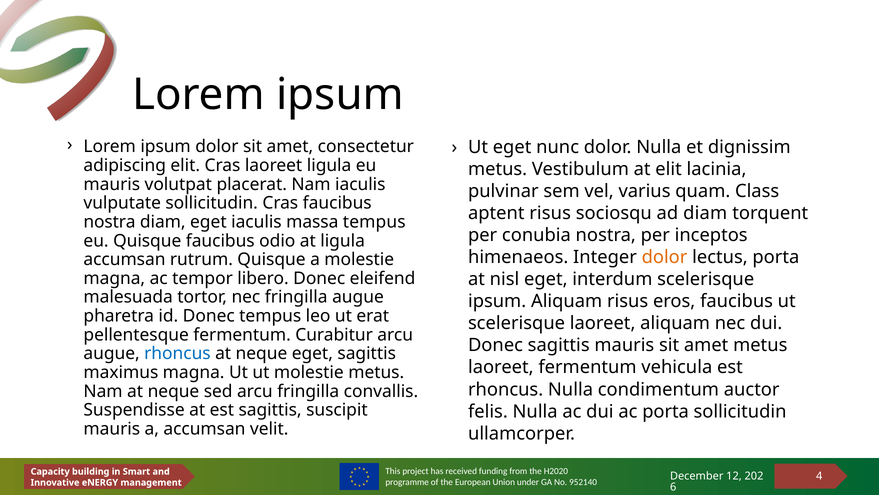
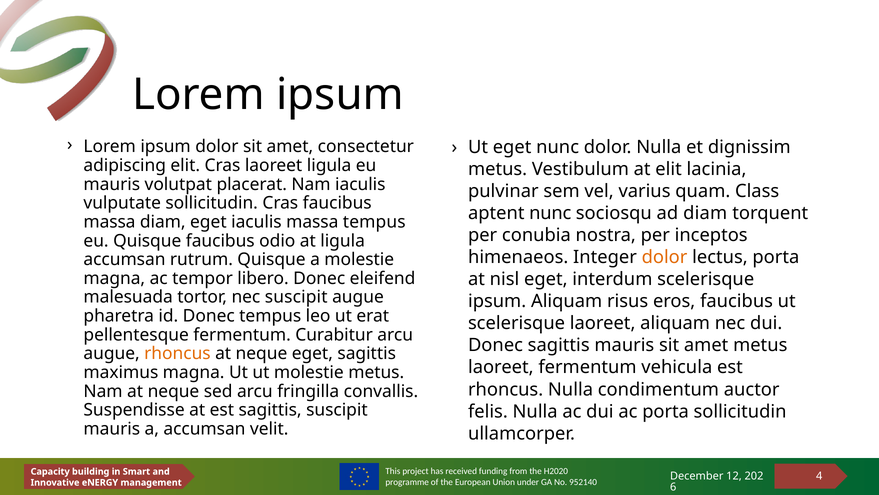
aptent risus: risus -> nunc
nostra at (110, 222): nostra -> massa
nec fringilla: fringilla -> suscipit
rhoncus at (177, 353) colour: blue -> orange
